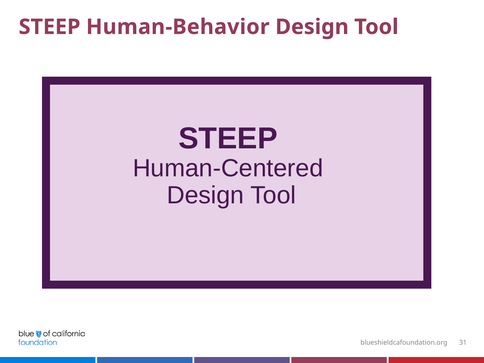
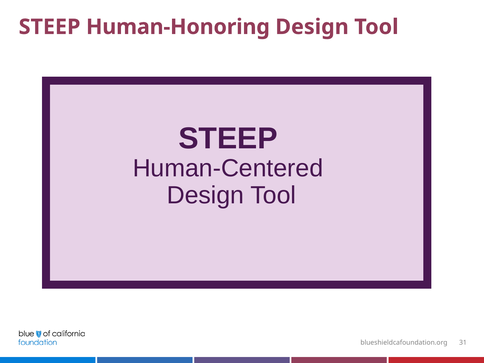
Human-Behavior: Human-Behavior -> Human-Honoring
